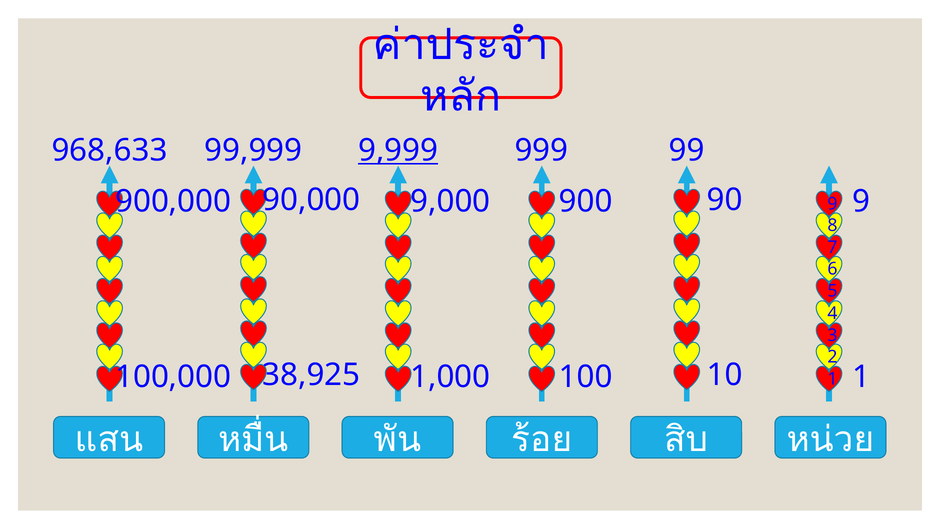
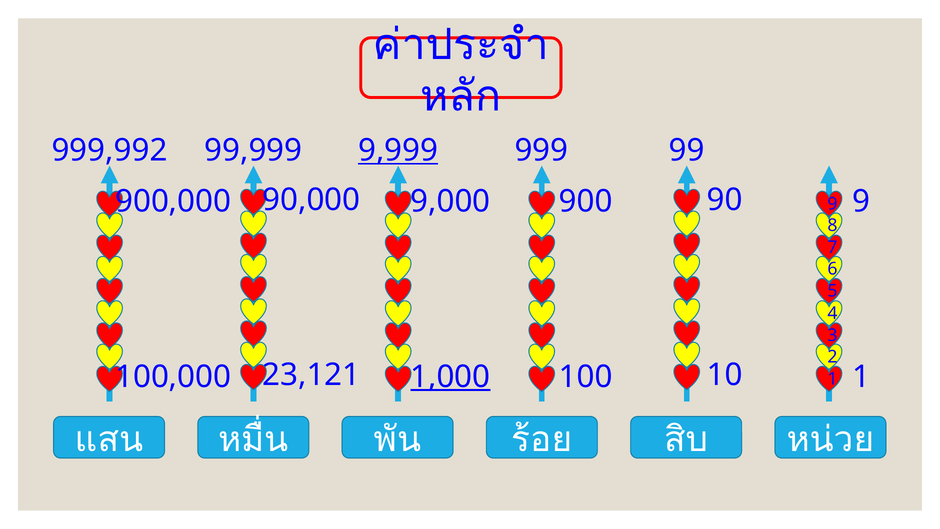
968,633: 968,633 -> 999,992
38,925: 38,925 -> 23,121
1,000 underline: none -> present
